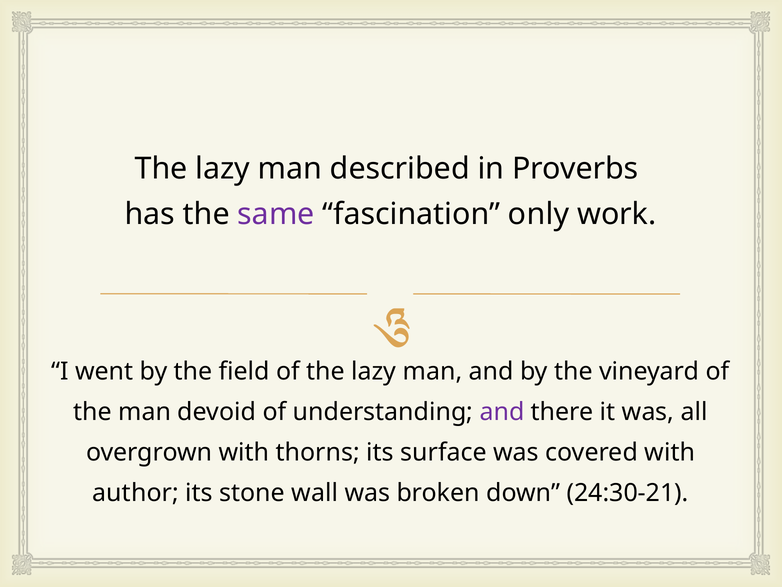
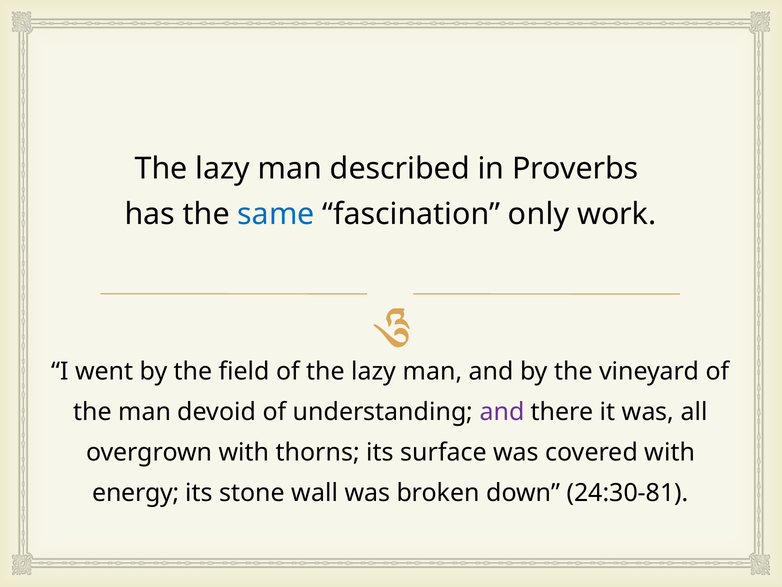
same colour: purple -> blue
author: author -> energy
24:30-21: 24:30-21 -> 24:30-81
